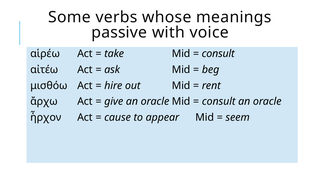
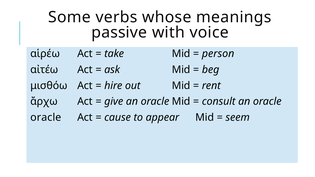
consult at (218, 54): consult -> person
ἦρχον at (46, 118): ἦρχον -> oracle
